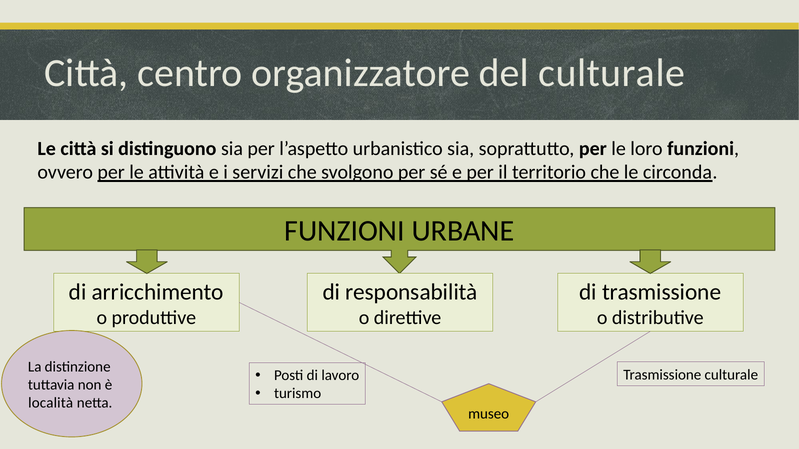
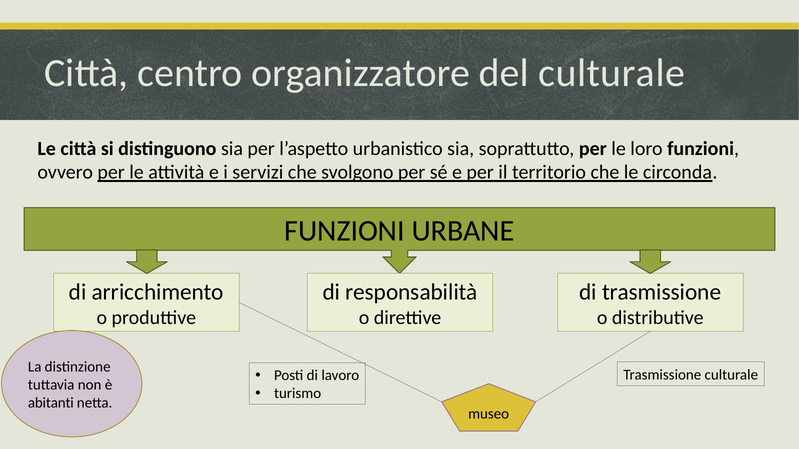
località: località -> abitanti
